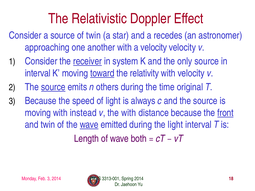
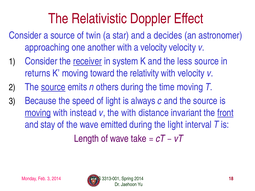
recedes: recedes -> decides
only: only -> less
interval at (38, 73): interval -> returns
toward underline: present -> none
time original: original -> moving
moving at (38, 113) underline: none -> present
distance because: because -> invariant
and twin: twin -> stay
wave at (89, 125) underline: present -> none
both: both -> take
